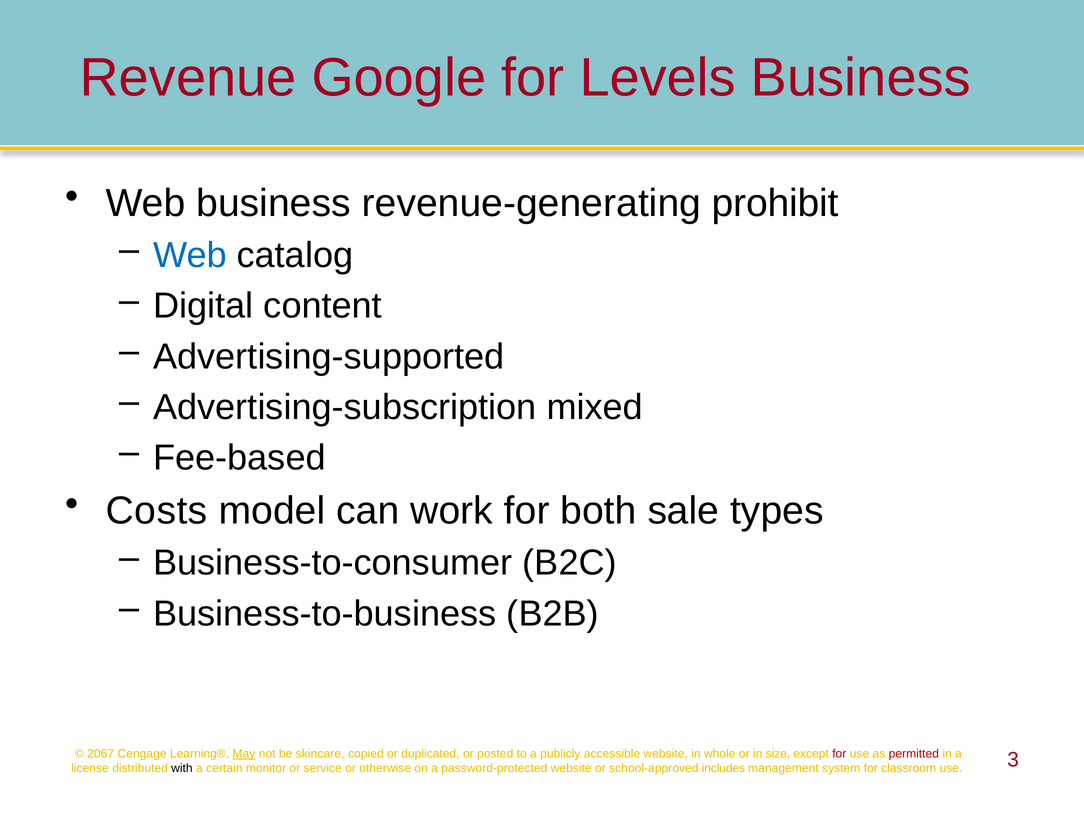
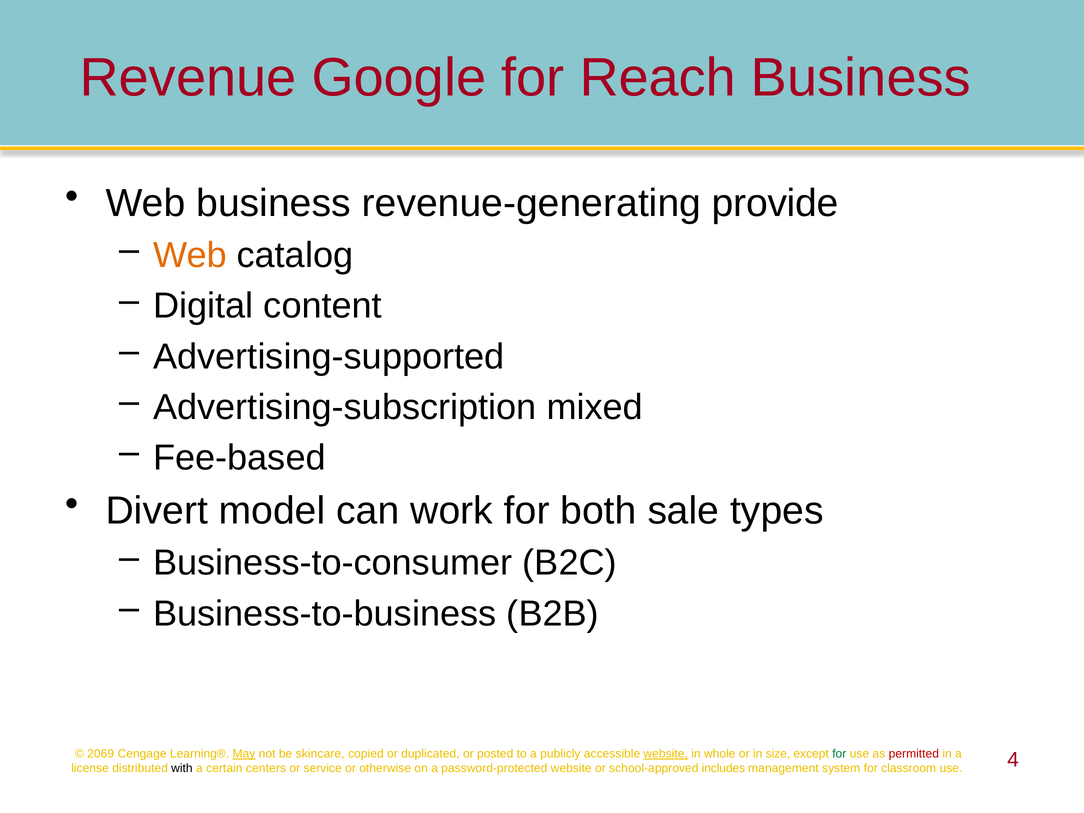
Levels: Levels -> Reach
prohibit: prohibit -> provide
Web at (190, 255) colour: blue -> orange
Costs: Costs -> Divert
2067: 2067 -> 2069
website at (666, 754) underline: none -> present
for at (839, 754) colour: red -> green
monitor: monitor -> centers
3: 3 -> 4
